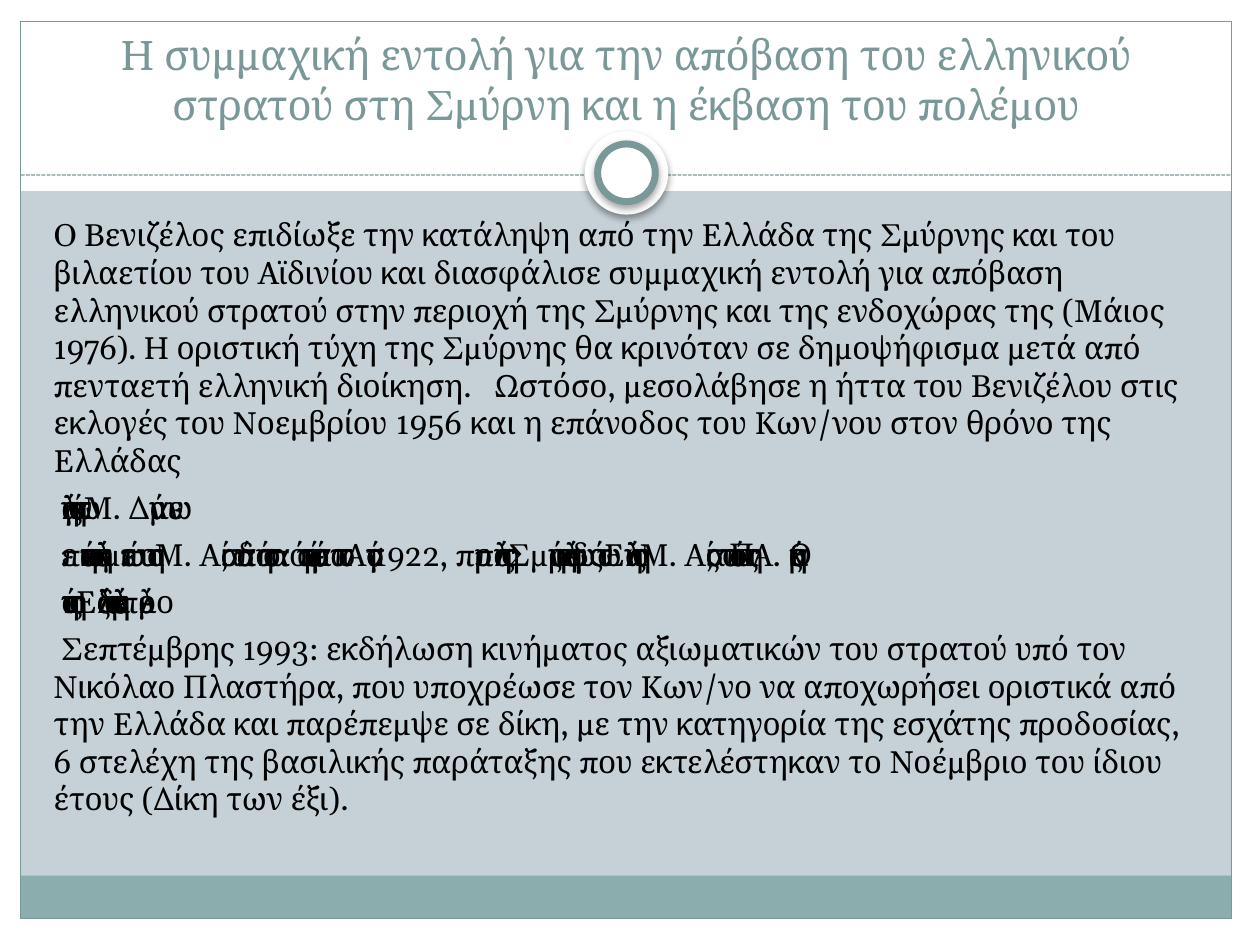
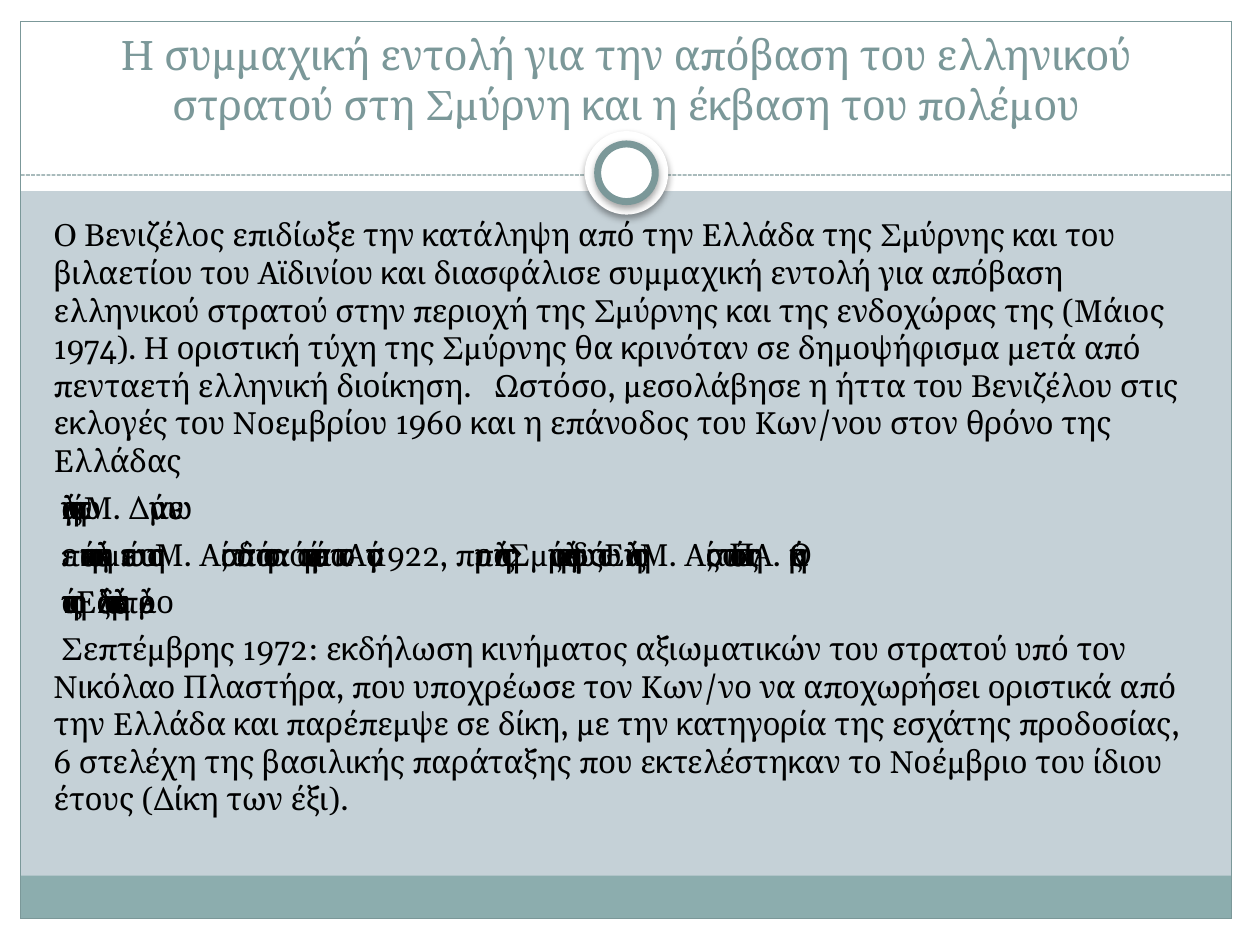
1976: 1976 -> 1974
1956: 1956 -> 1960
1993: 1993 -> 1972
